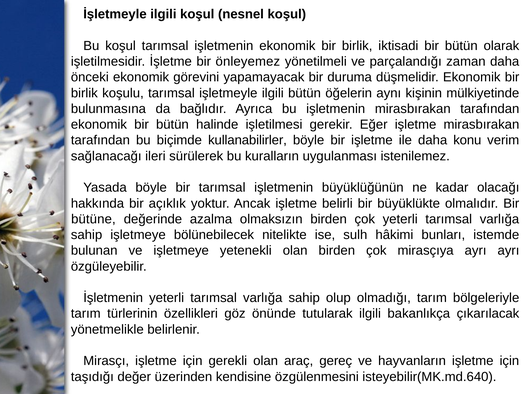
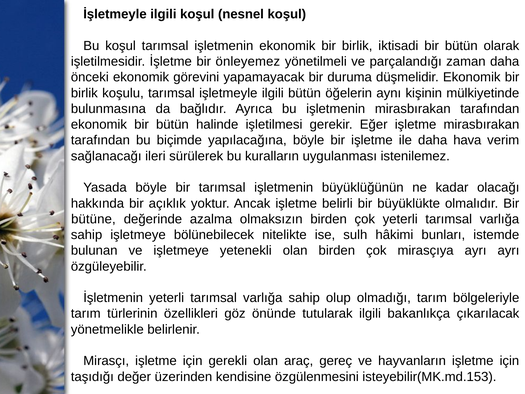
kullanabilirler: kullanabilirler -> yapılacağına
konu: konu -> hava
isteyebilir(MK.md.640: isteyebilir(MK.md.640 -> isteyebilir(MK.md.153
